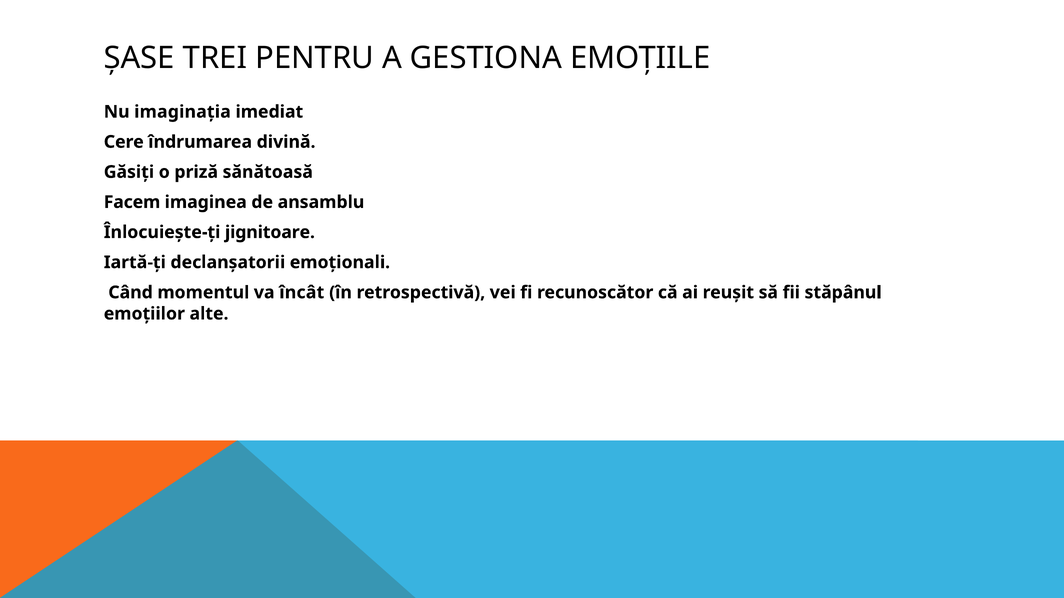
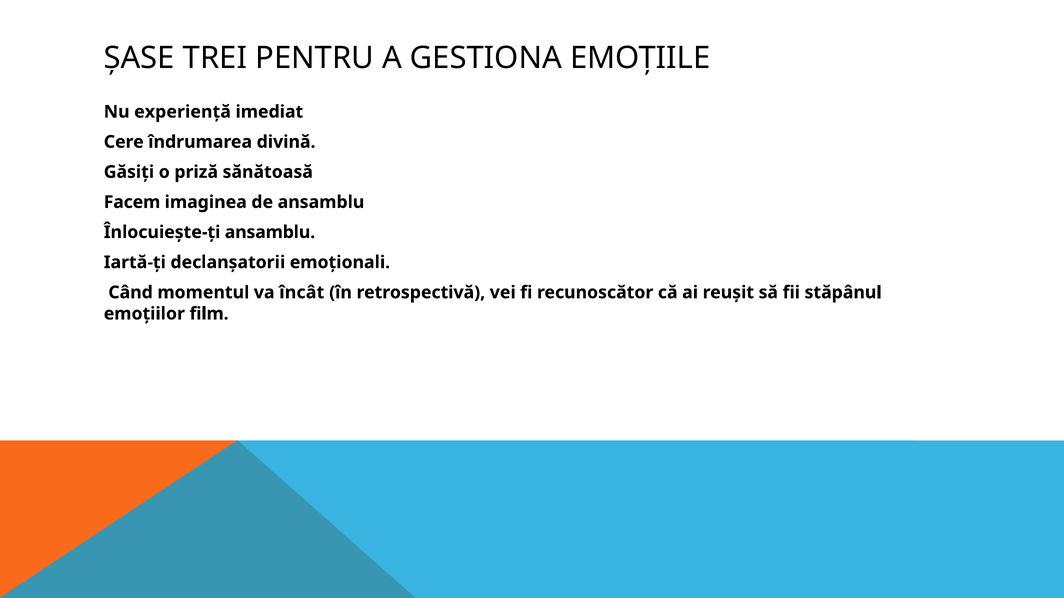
imaginația: imaginația -> experiență
Înlocuiește-ți jignitoare: jignitoare -> ansamblu
alte: alte -> film
